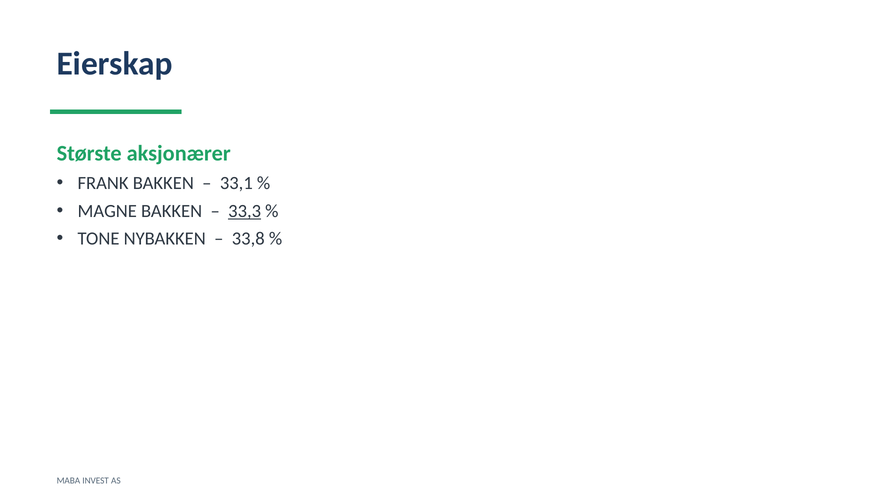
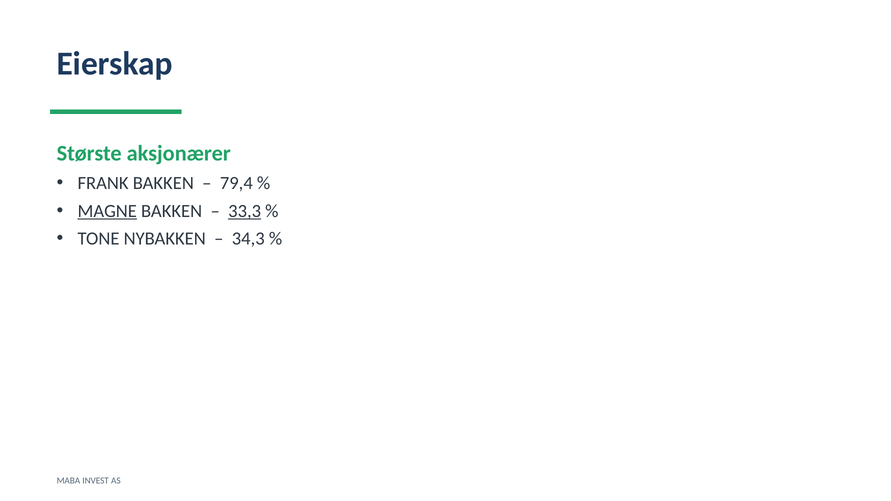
33,1: 33,1 -> 79,4
MAGNE underline: none -> present
33,8: 33,8 -> 34,3
